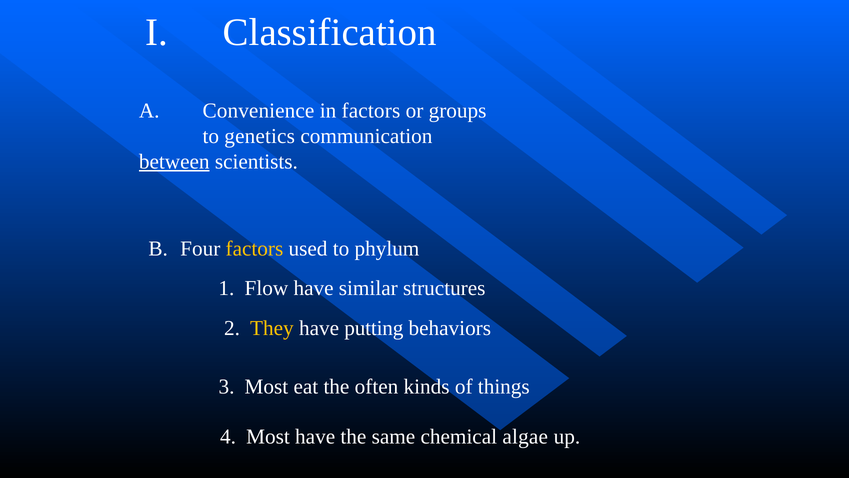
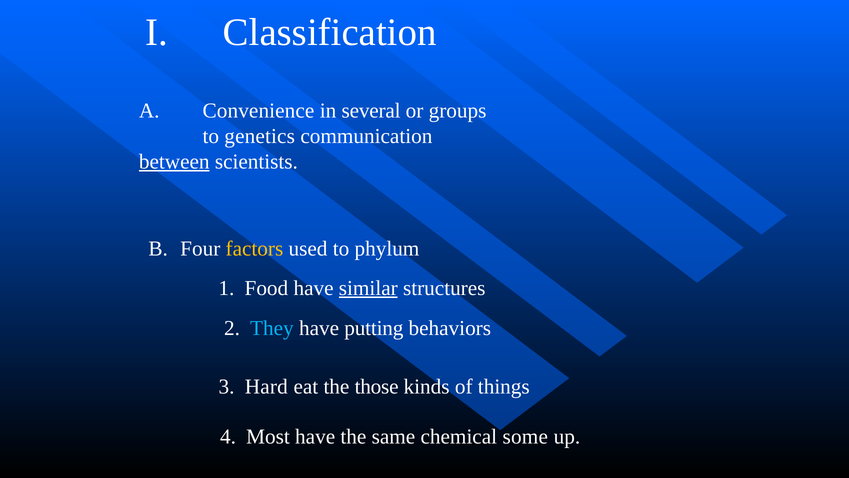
in factors: factors -> several
Flow: Flow -> Food
similar underline: none -> present
They colour: yellow -> light blue
3 Most: Most -> Hard
often: often -> those
algae: algae -> some
